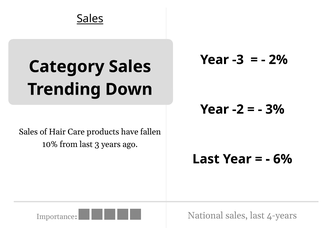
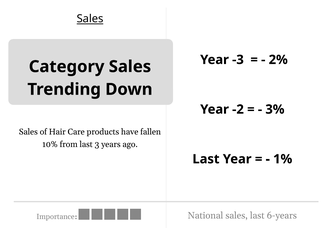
6%: 6% -> 1%
4-years: 4-years -> 6-years
